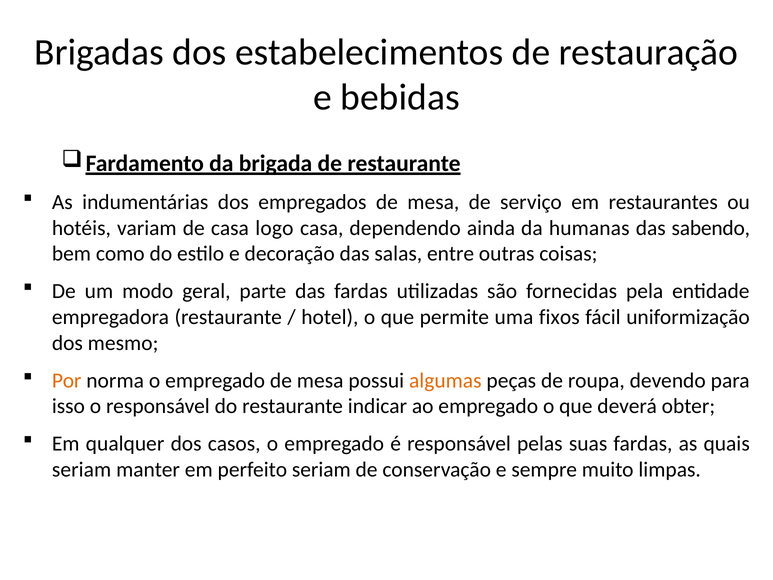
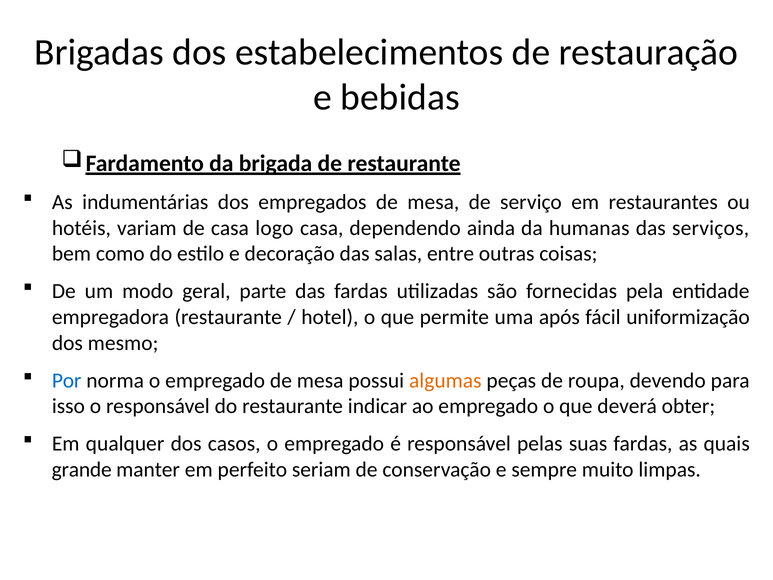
sabendo: sabendo -> serviços
fixos: fixos -> após
Por colour: orange -> blue
seriam at (82, 469): seriam -> grande
